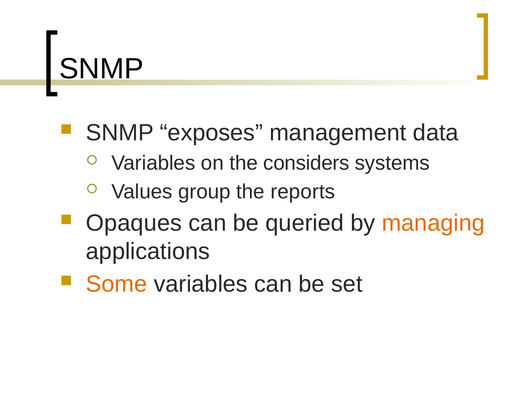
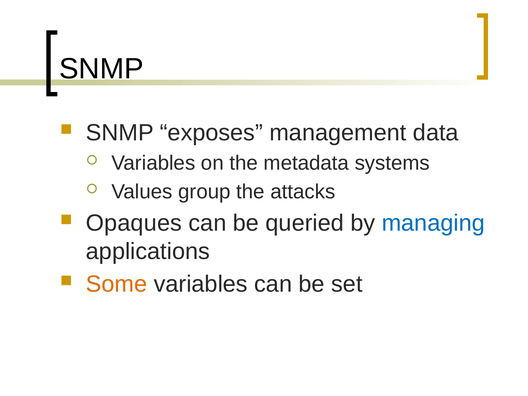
considers: considers -> metadata
reports: reports -> attacks
managing colour: orange -> blue
